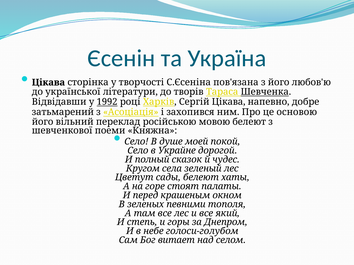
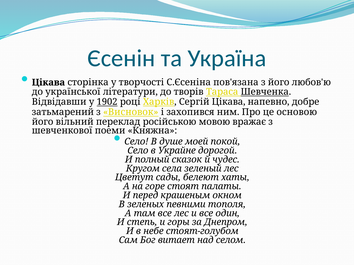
1992: 1992 -> 1902
Асоціація: Асоціація -> Висновок
мовою белеют: белеют -> вражає
який: який -> один
голоси-голубом: голоси-голубом -> стоят-голубом
